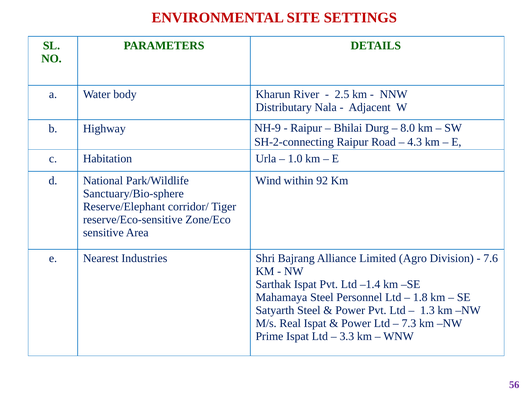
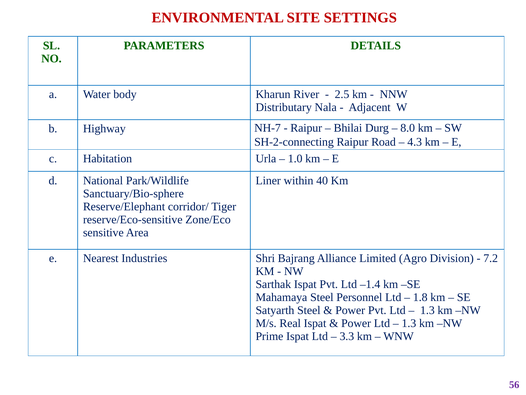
NH-9: NH-9 -> NH-7
Wind: Wind -> Liner
92: 92 -> 40
7.6: 7.6 -> 7.2
7.3 at (409, 323): 7.3 -> 1.3
